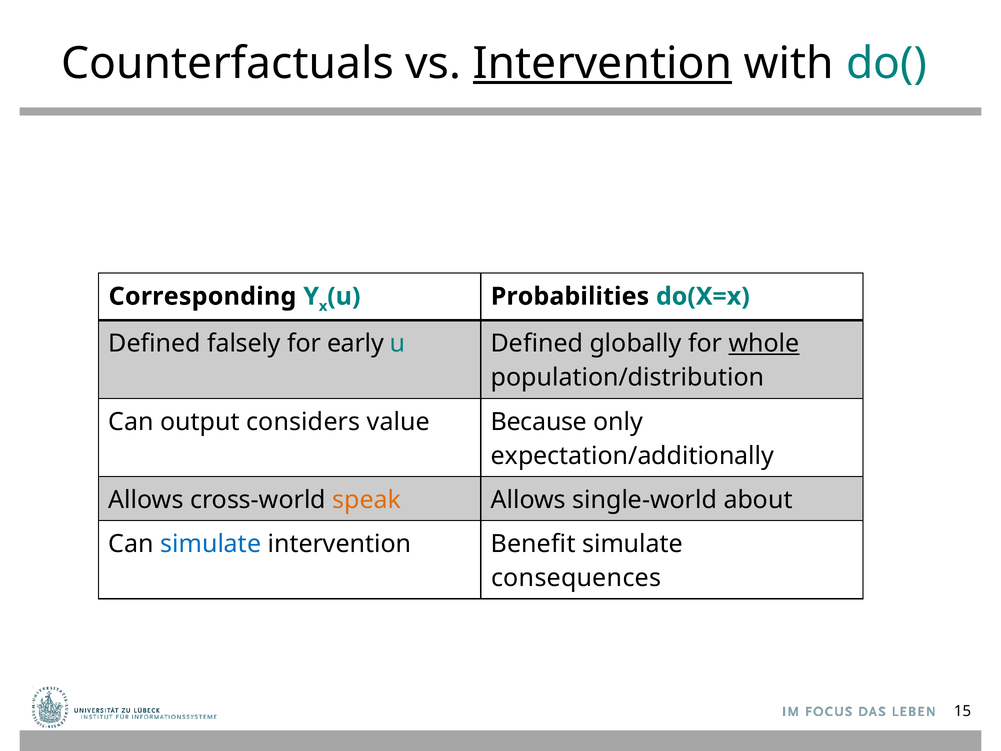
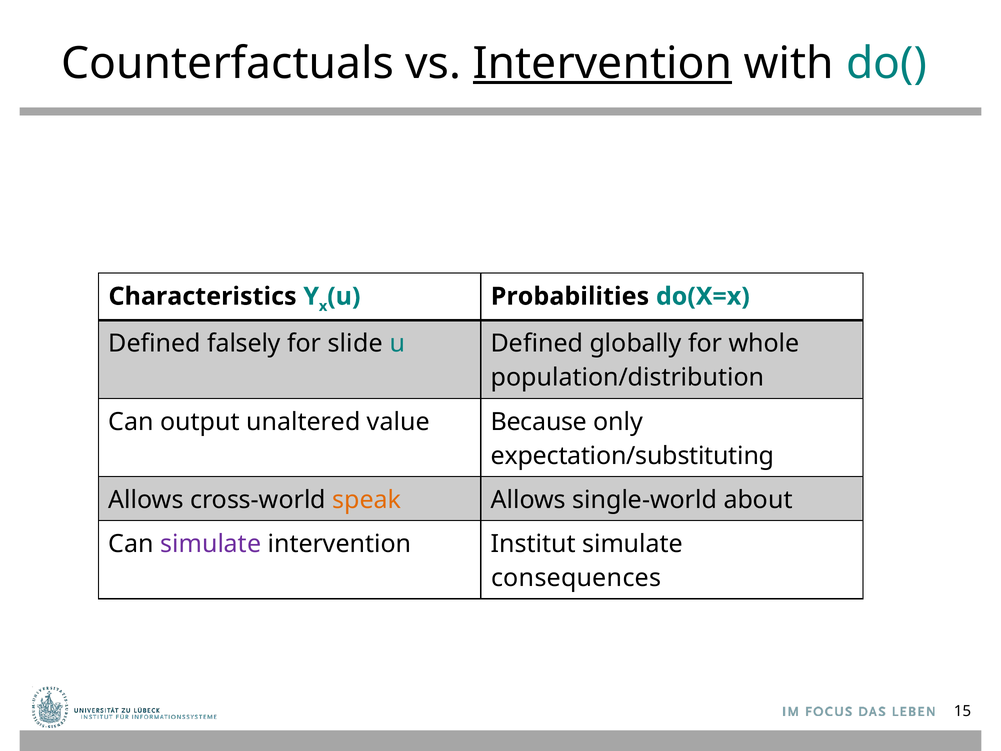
Corresponding: Corresponding -> Characteristics
early: early -> slide
whole underline: present -> none
considers: considers -> unaltered
expectation/additionally: expectation/additionally -> expectation/substituting
simulate at (211, 544) colour: blue -> purple
Benefit: Benefit -> Institut
